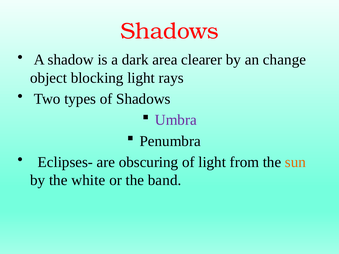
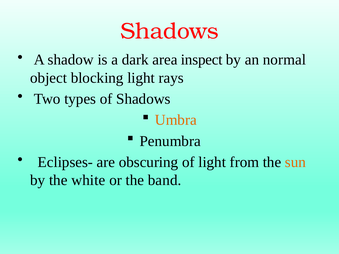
clearer: clearer -> inspect
change: change -> normal
Umbra colour: purple -> orange
